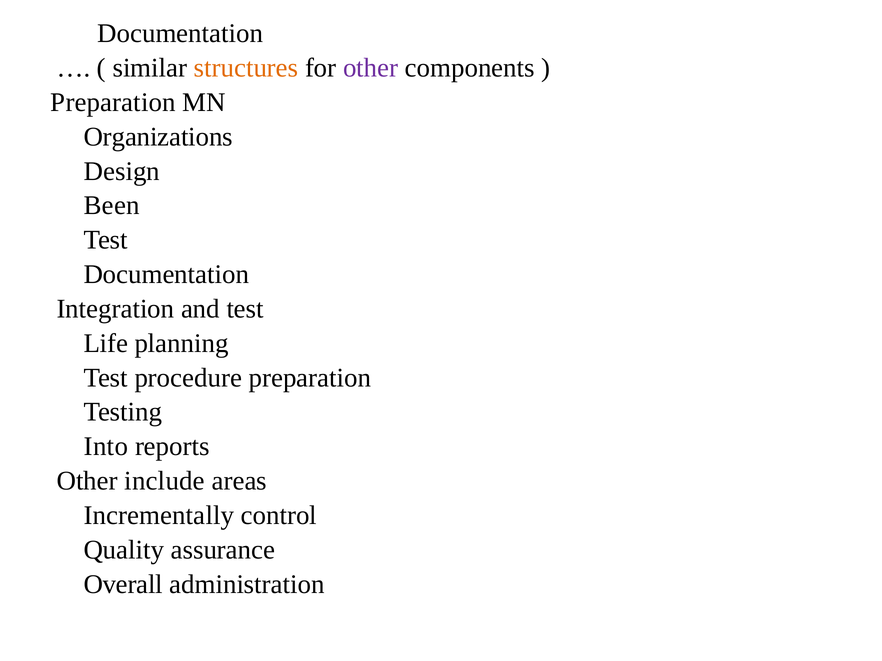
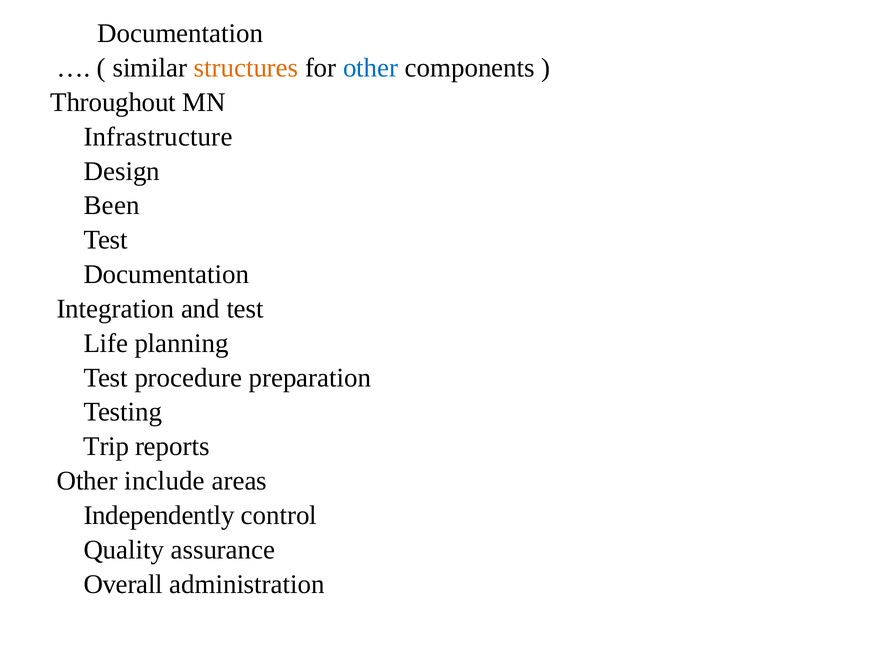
other at (371, 68) colour: purple -> blue
Preparation at (113, 102): Preparation -> Throughout
Organizations: Organizations -> Infrastructure
Into: Into -> Trip
Incrementally: Incrementally -> Independently
